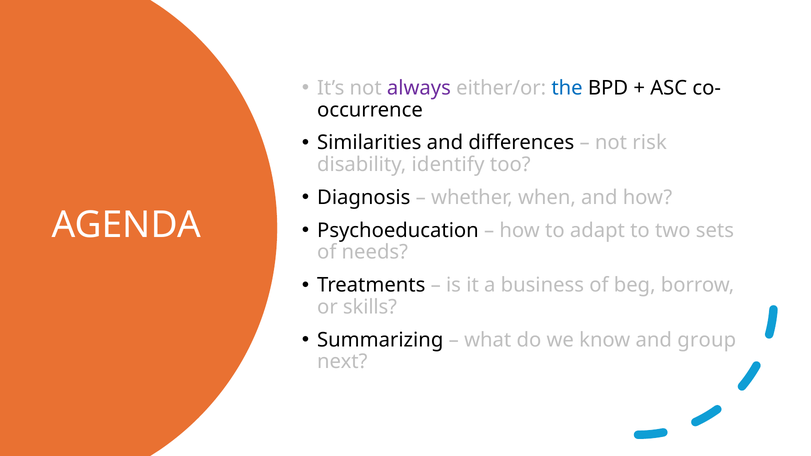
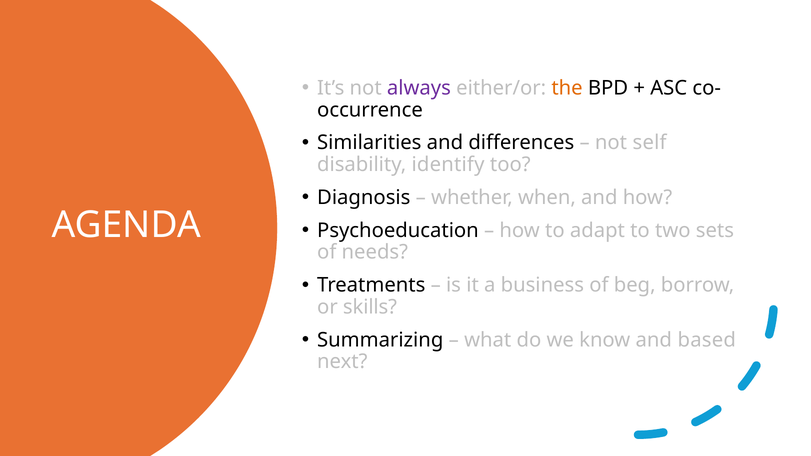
the colour: blue -> orange
risk: risk -> self
group: group -> based
